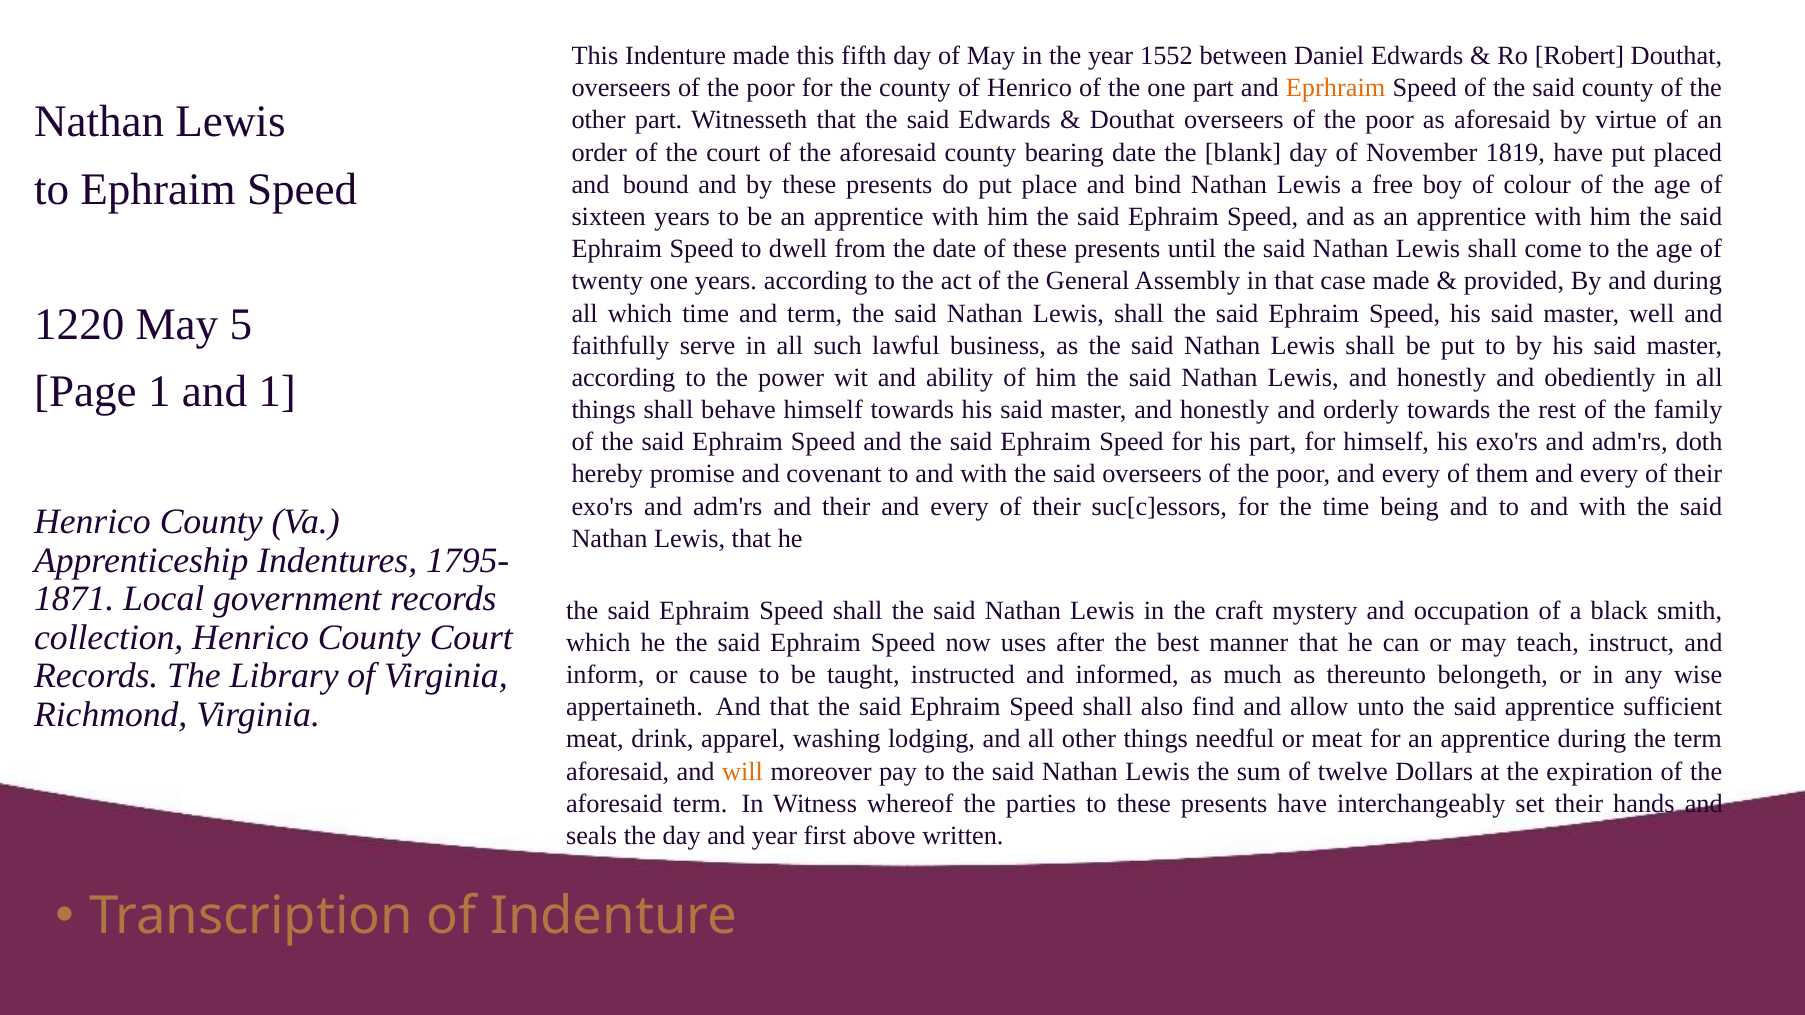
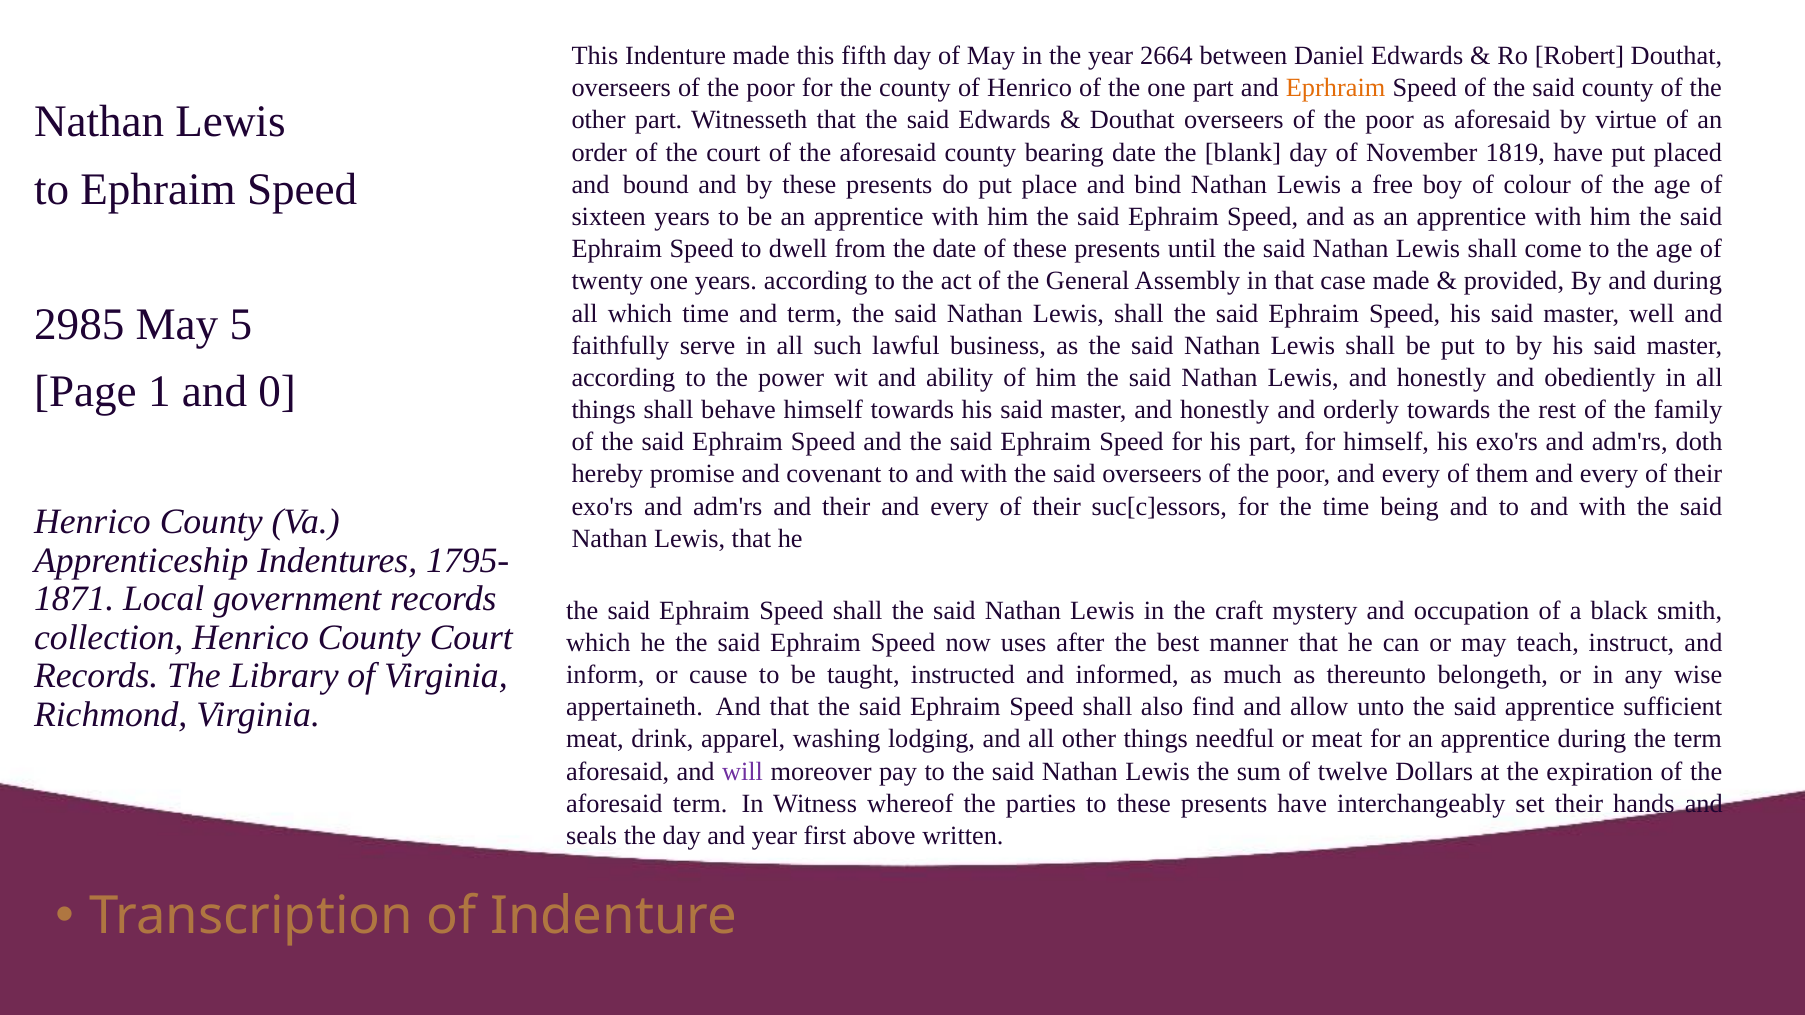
1552: 1552 -> 2664
1220: 1220 -> 2985
and 1: 1 -> 0
will colour: orange -> purple
